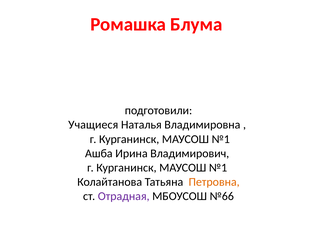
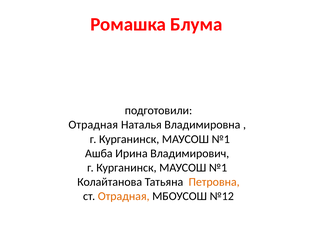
Учащиеся at (93, 125): Учащиеся -> Отрадная
Отрадная at (124, 196) colour: purple -> orange
№66: №66 -> №12
